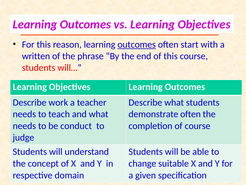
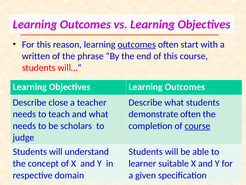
work: work -> close
conduct: conduct -> scholars
course at (198, 126) underline: none -> present
change: change -> learner
